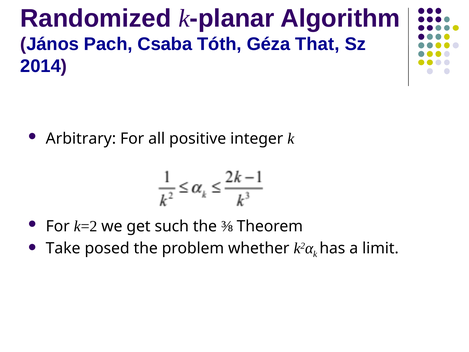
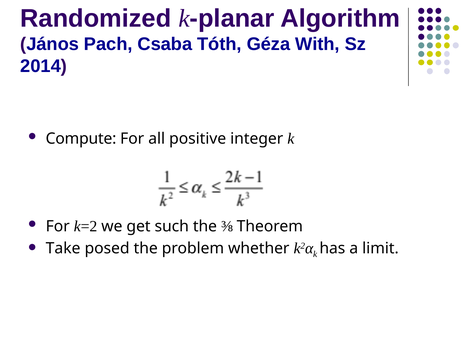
That: That -> With
Arbitrary: Arbitrary -> Compute
